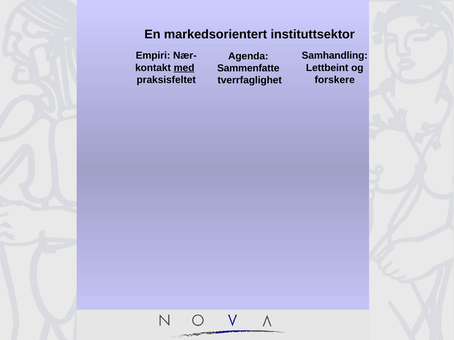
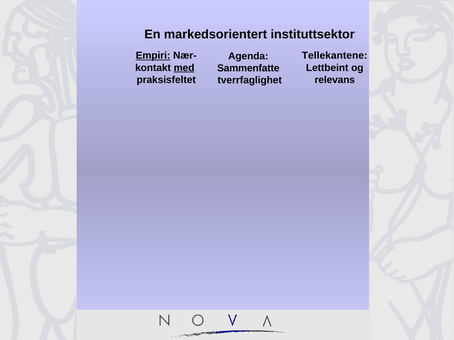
Empiri underline: none -> present
Samhandling: Samhandling -> Tellekantene
forskere: forskere -> relevans
